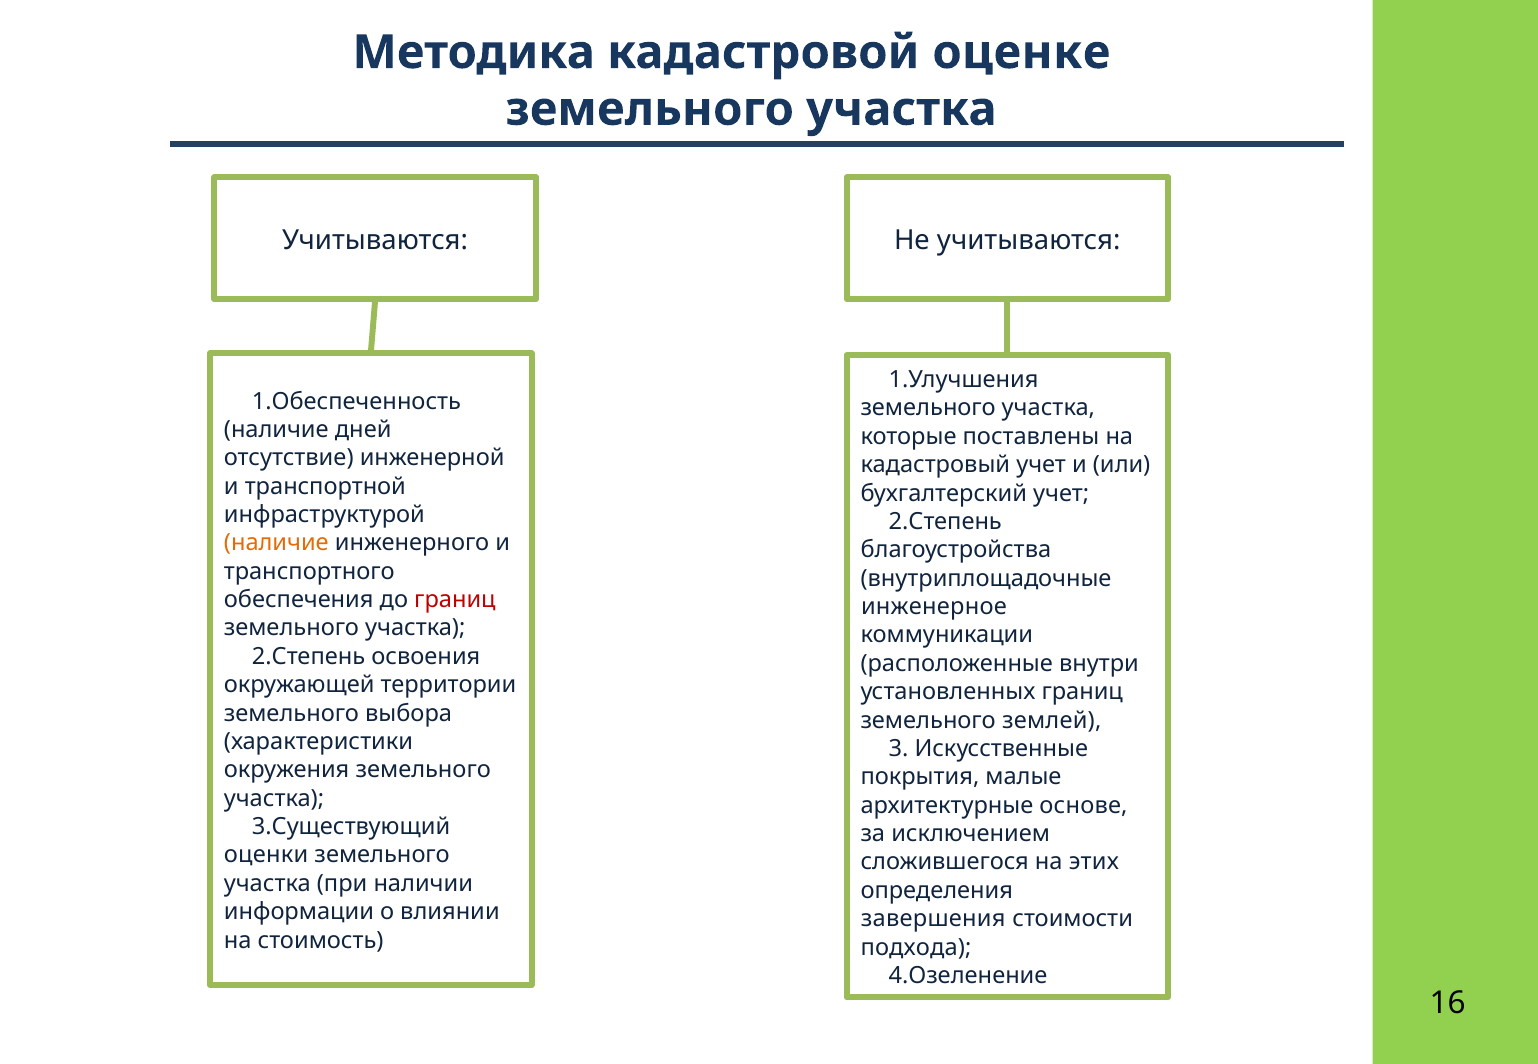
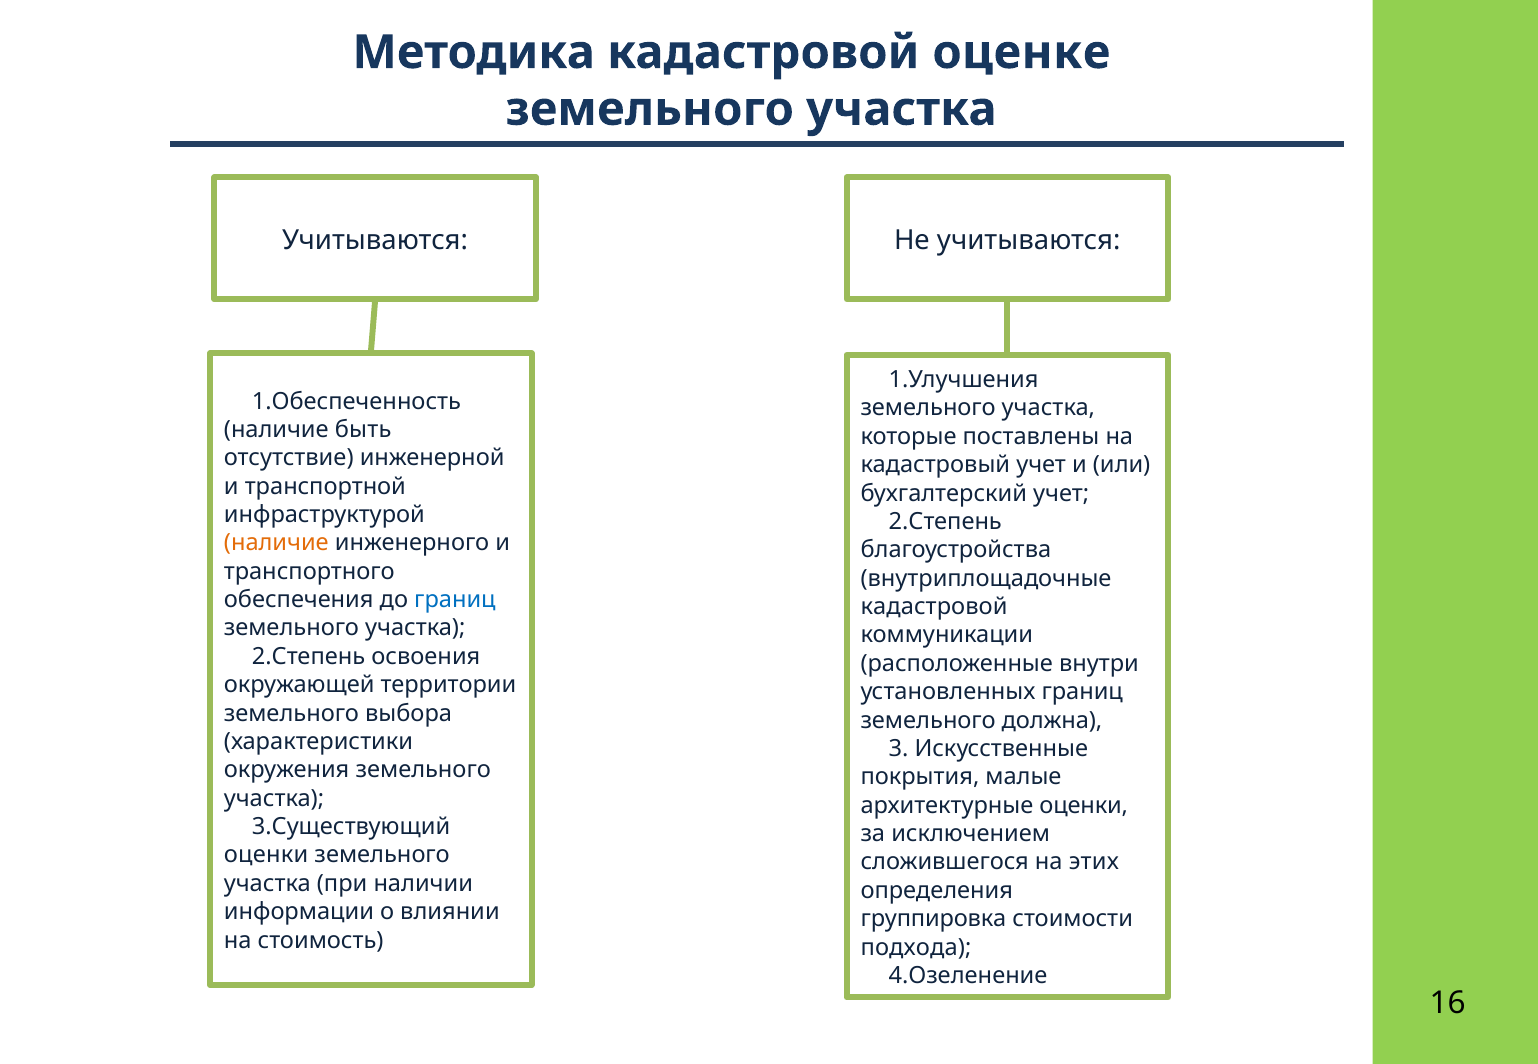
дней: дней -> быть
границ at (455, 600) colour: red -> blue
инженерное at (934, 607): инженерное -> кадастровой
землей: землей -> должна
архитектурные основе: основе -> оценки
завершения: завершения -> группировка
